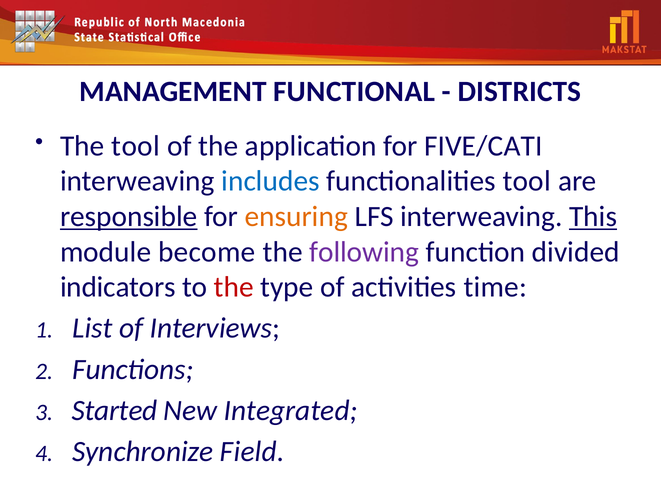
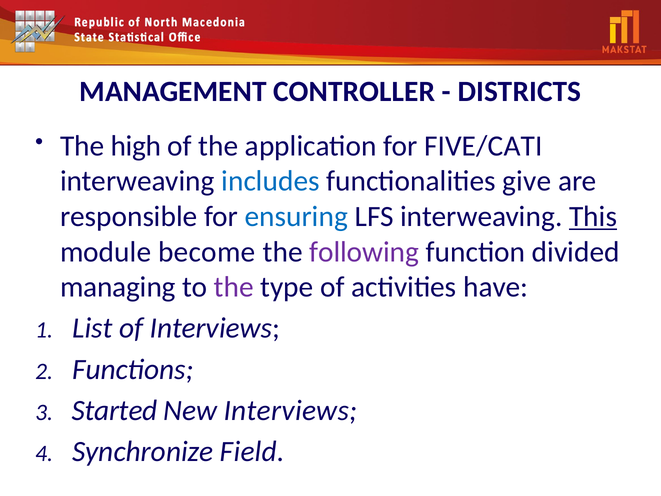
FUNCTIONAL: FUNCTIONAL -> CONTROLLER
The tool: tool -> high
functionalities tool: tool -> give
responsible underline: present -> none
ensuring colour: orange -> blue
indicators: indicators -> managing
the at (234, 287) colour: red -> purple
time: time -> have
New Integrated: Integrated -> Interviews
